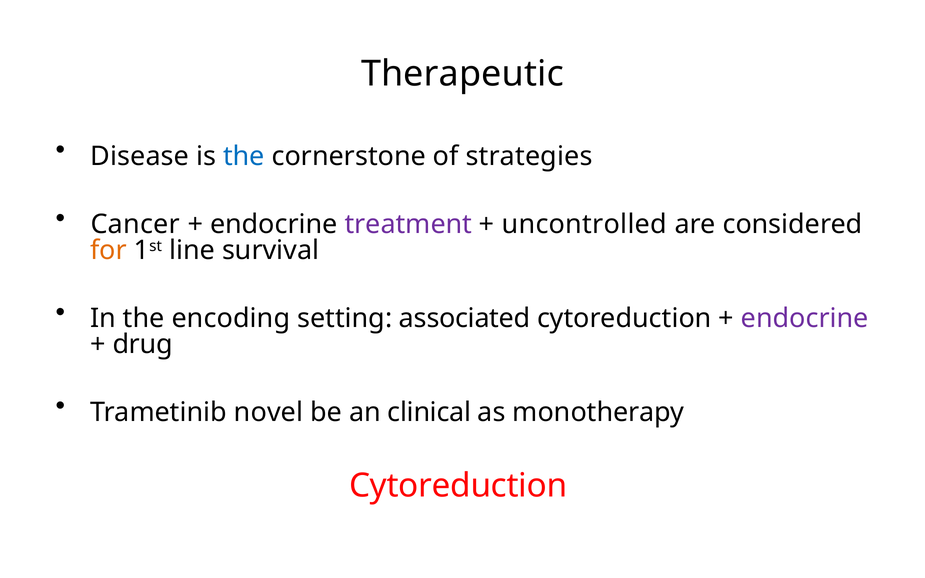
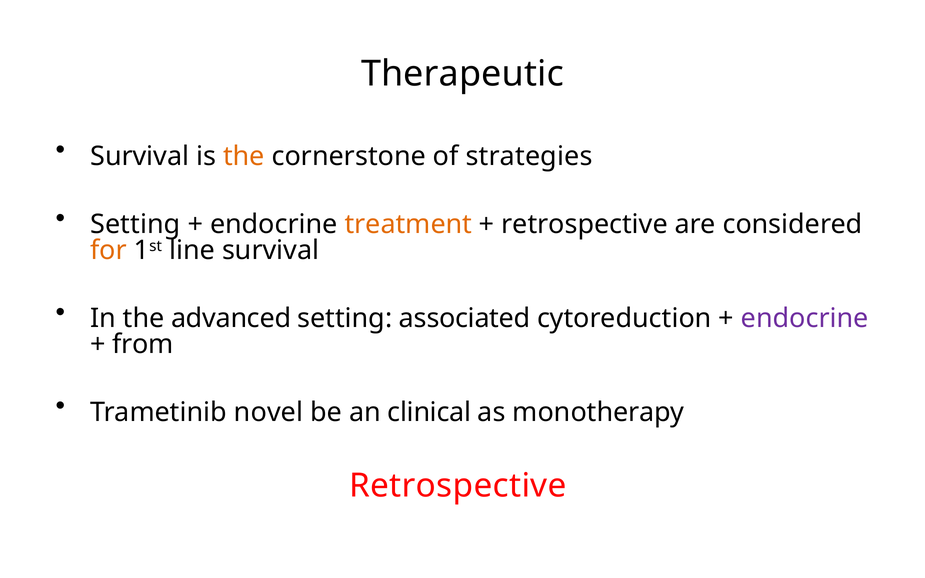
Disease at (140, 157): Disease -> Survival
the at (244, 157) colour: blue -> orange
Cancer at (135, 225): Cancer -> Setting
treatment colour: purple -> orange
uncontrolled at (584, 225): uncontrolled -> retrospective
encoding: encoding -> advanced
drug: drug -> from
Cytoreduction at (458, 486): Cytoreduction -> Retrospective
